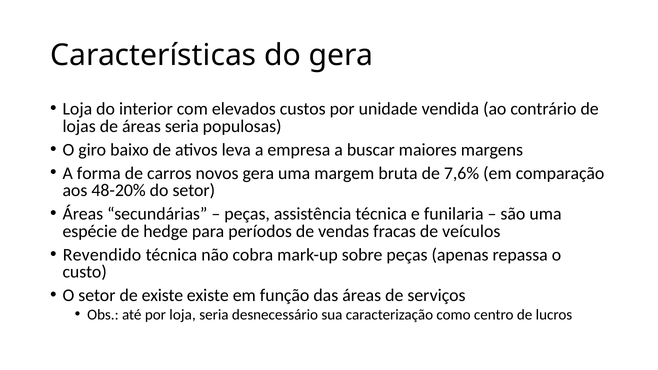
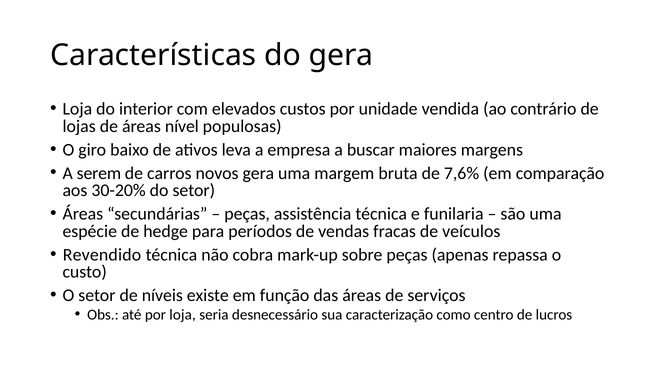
áreas seria: seria -> nível
forma: forma -> serem
48-20%: 48-20% -> 30-20%
de existe: existe -> níveis
